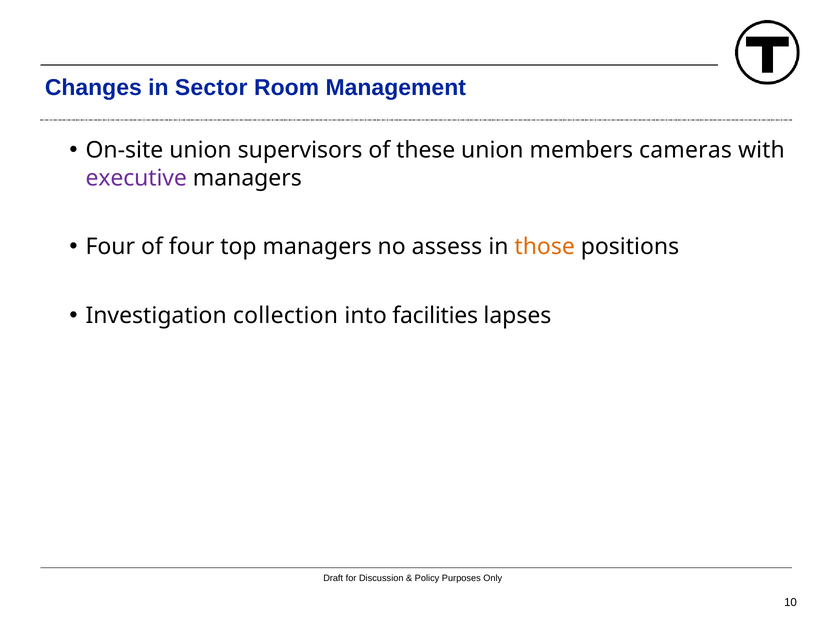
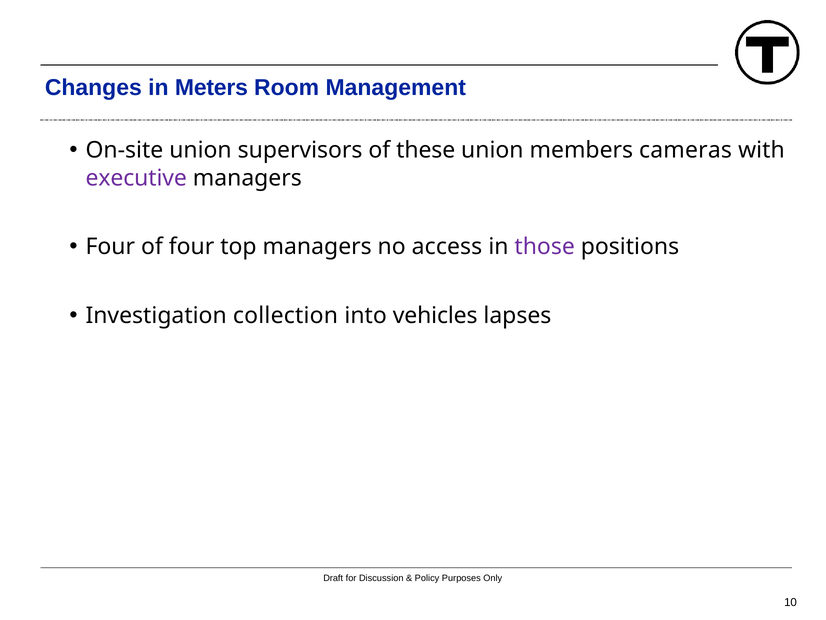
Sector: Sector -> Meters
assess: assess -> access
those colour: orange -> purple
facilities: facilities -> vehicles
